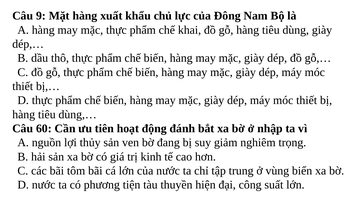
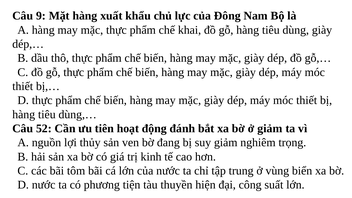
60: 60 -> 52
ở nhập: nhập -> giảm
